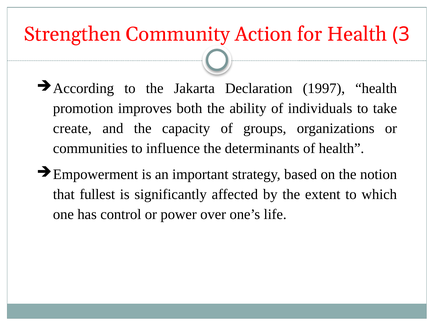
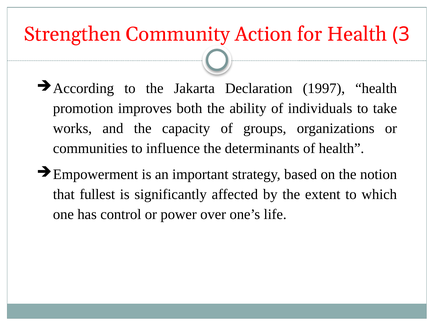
create: create -> works
